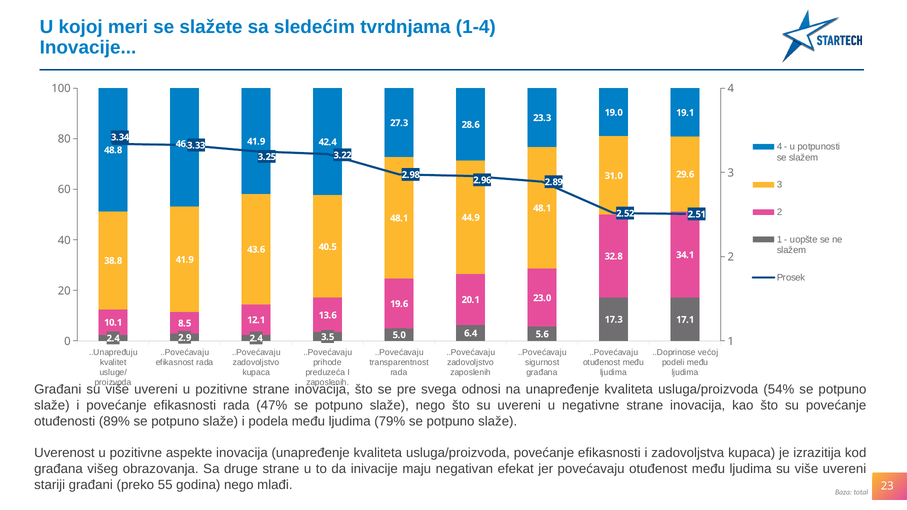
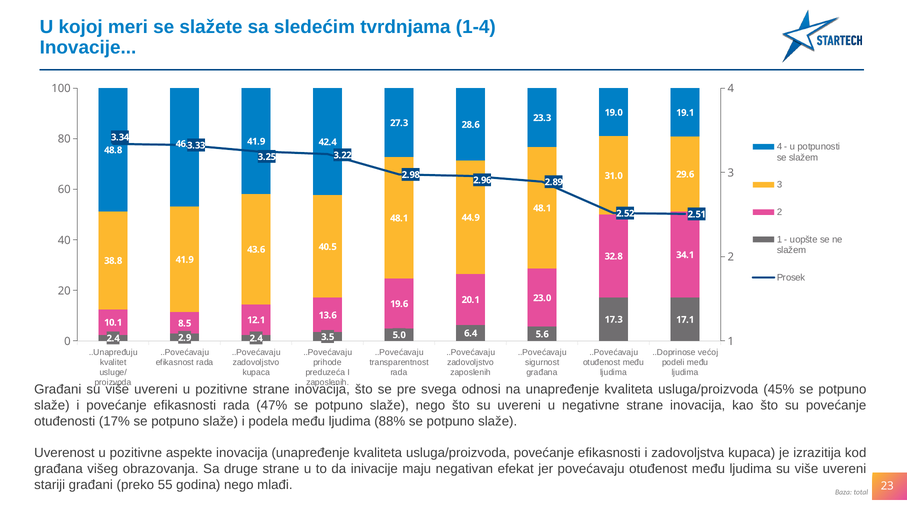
54%: 54% -> 45%
89%: 89% -> 17%
79%: 79% -> 88%
